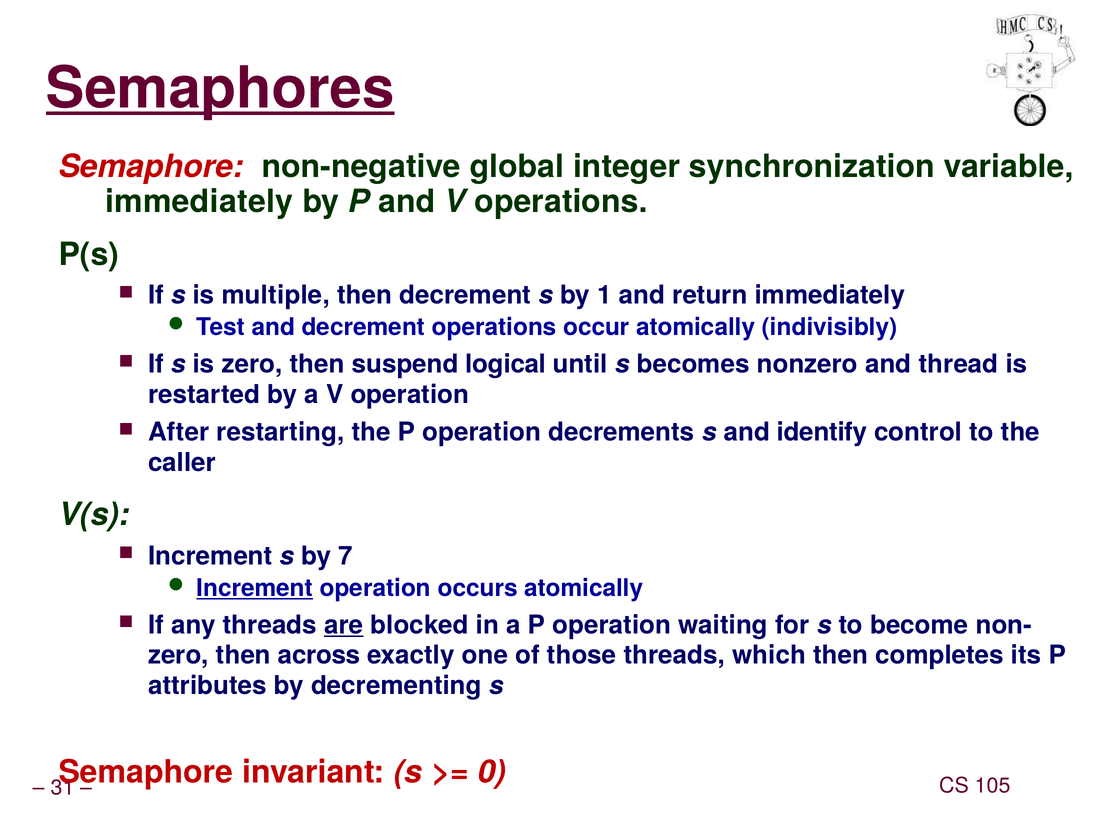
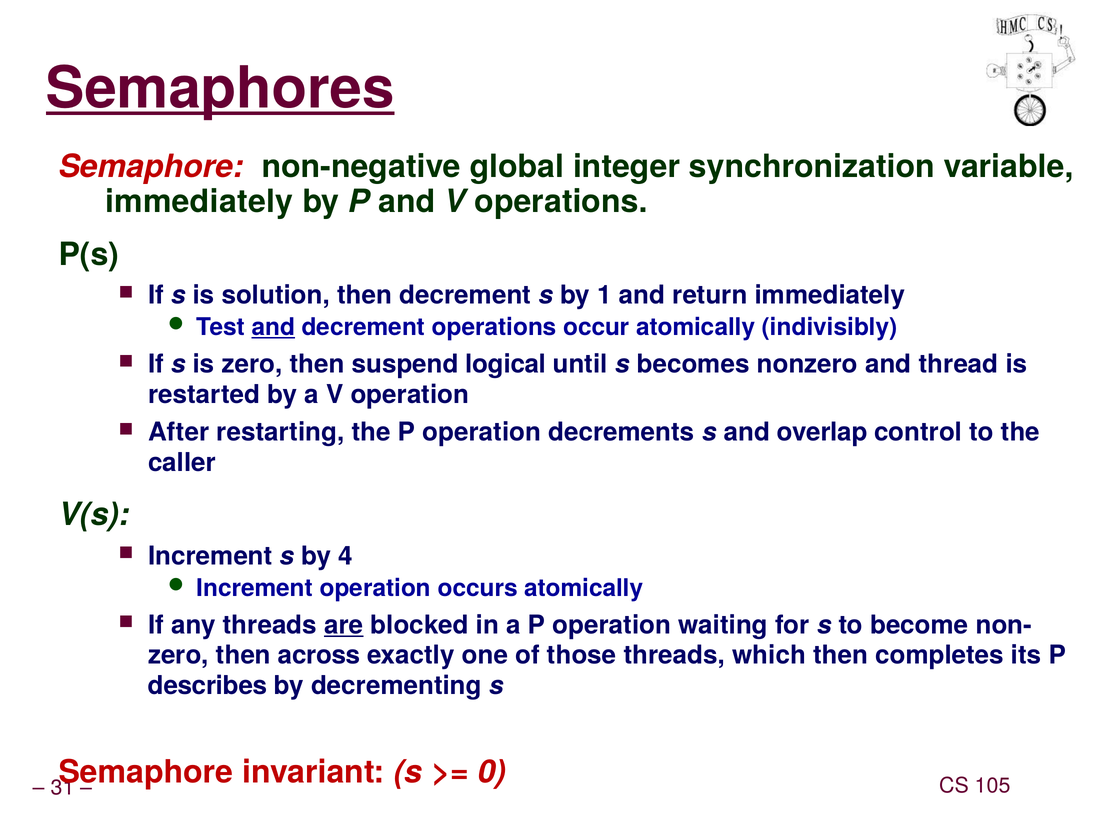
multiple: multiple -> solution
and at (273, 327) underline: none -> present
identify: identify -> overlap
7: 7 -> 4
Increment at (255, 588) underline: present -> none
attributes: attributes -> describes
